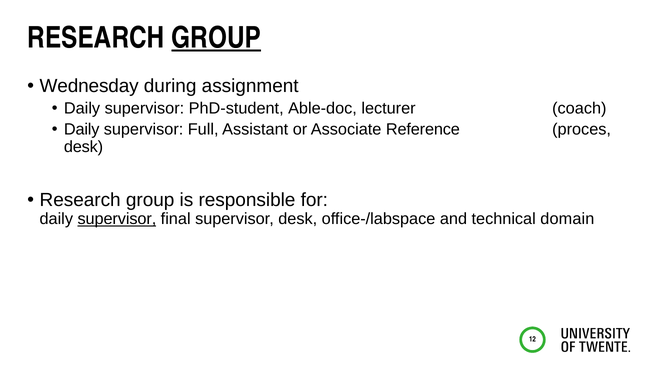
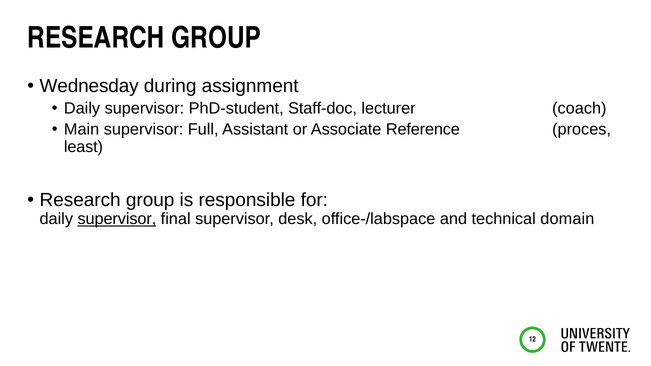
GROUP at (216, 38) underline: present -> none
Able-doc: Able-doc -> Staff-doc
Daily at (82, 129): Daily -> Main
desk at (84, 147): desk -> least
